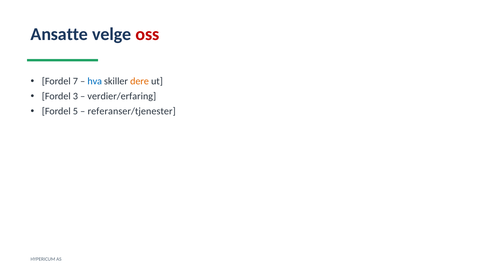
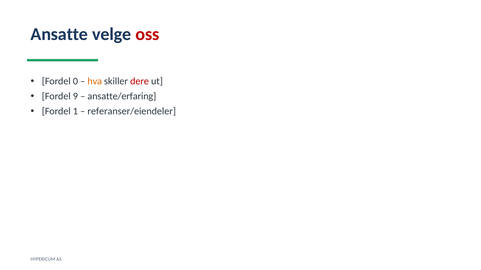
7: 7 -> 0
hva colour: blue -> orange
dere colour: orange -> red
3: 3 -> 9
verdier/erfaring: verdier/erfaring -> ansatte/erfaring
5: 5 -> 1
referanser/tjenester: referanser/tjenester -> referanser/eiendeler
